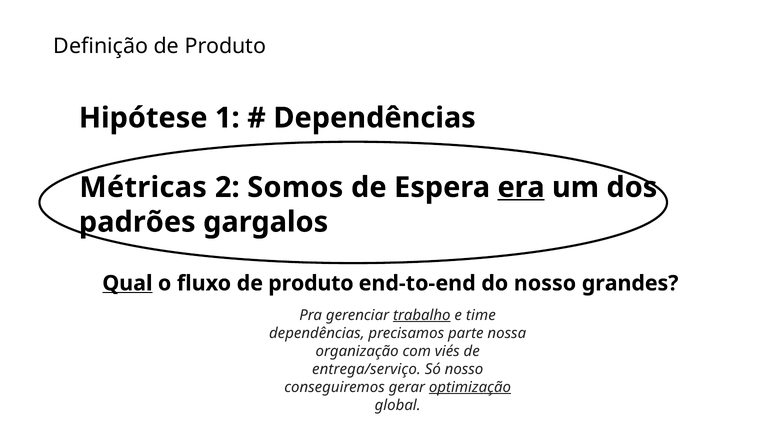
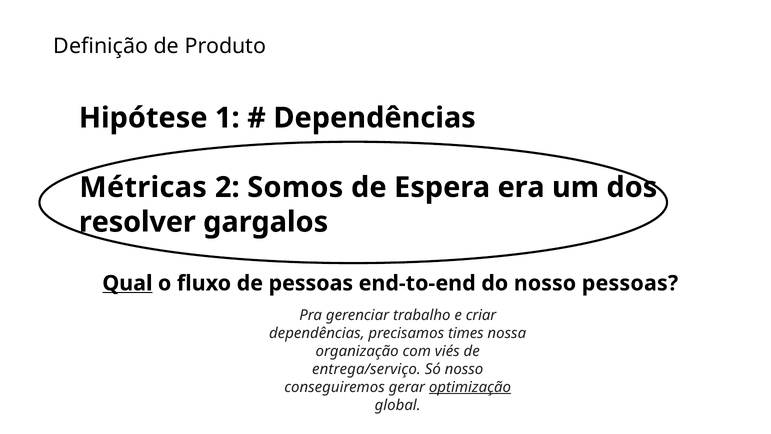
era underline: present -> none
padrões: padrões -> resolver
fluxo de produto: produto -> pessoas
nosso grandes: grandes -> pessoas
trabalho underline: present -> none
time: time -> criar
parte: parte -> times
